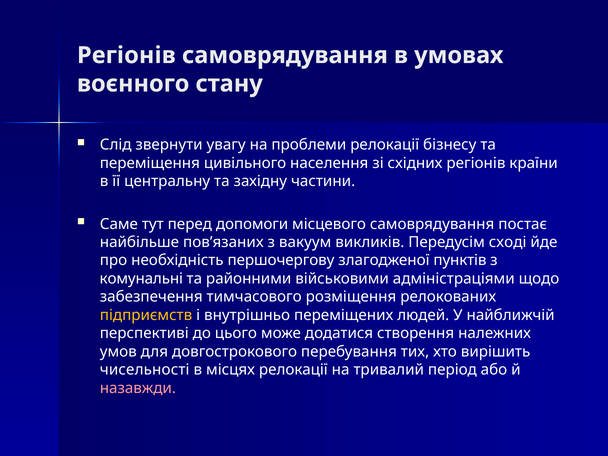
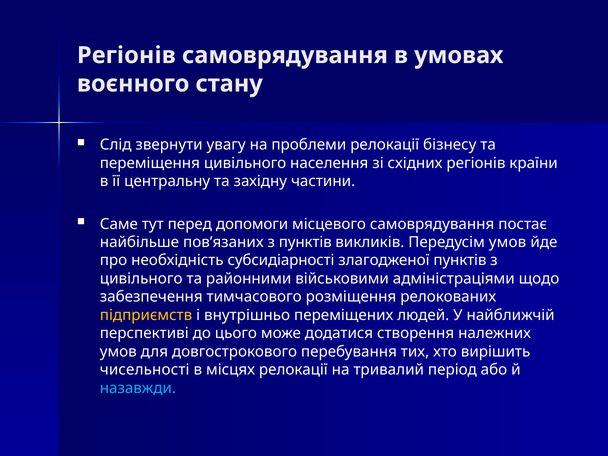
з вакуум: вакуум -> пунктів
Передусім сході: сході -> умов
першочергову: першочергову -> субсидіарності
комунальні at (141, 279): комунальні -> цивільного
назавжди colour: pink -> light blue
